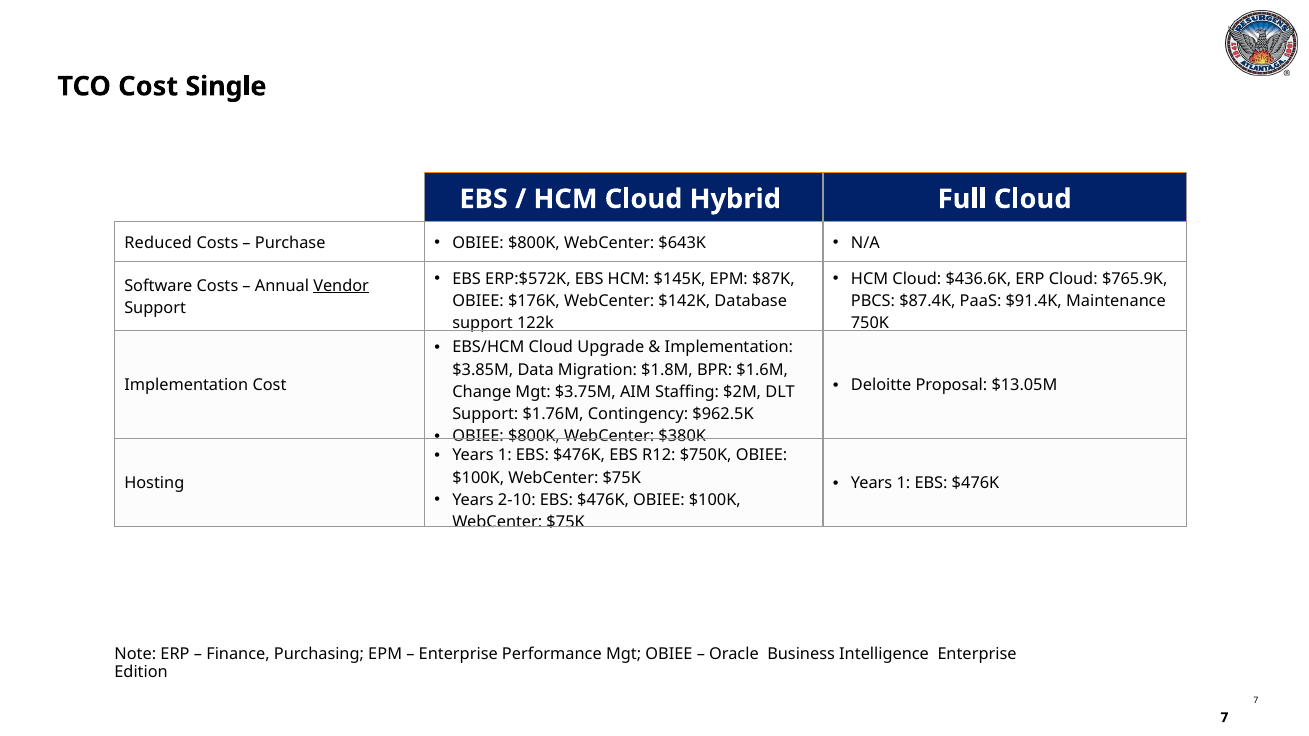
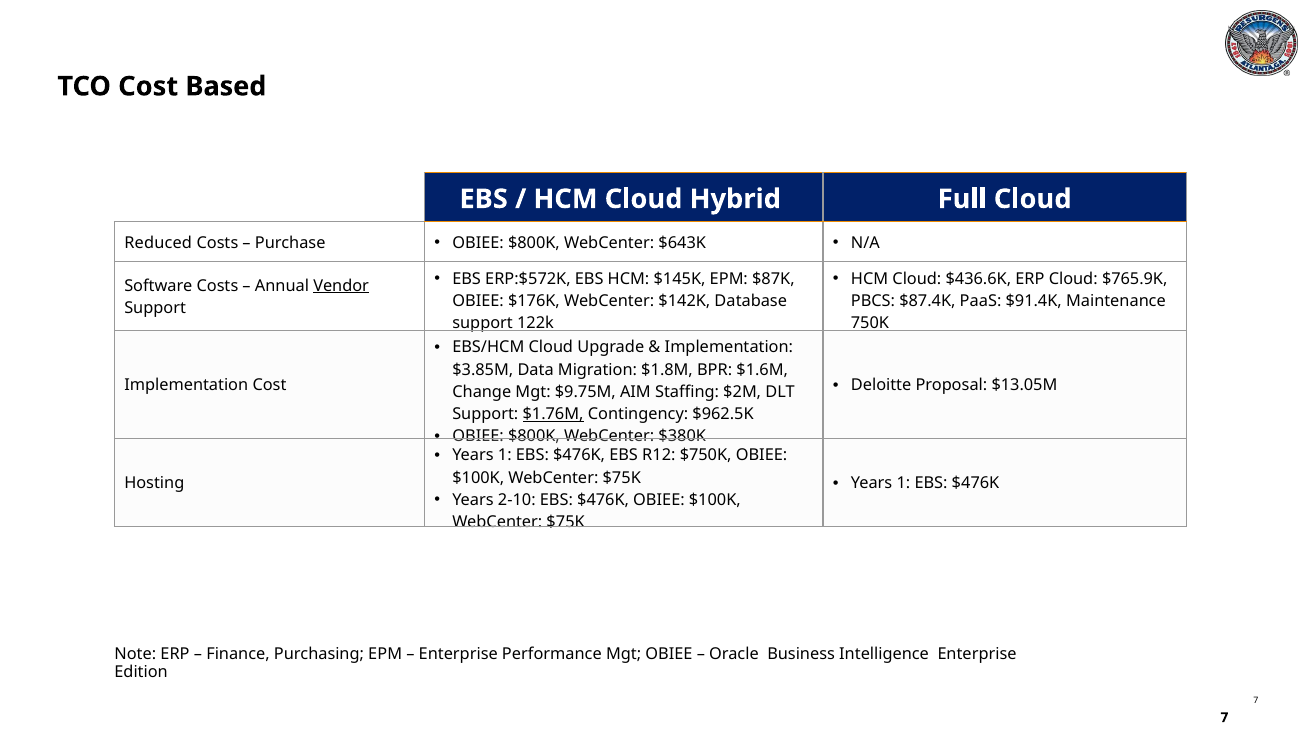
Single: Single -> Based
$3.75M: $3.75M -> $9.75M
$1.76M underline: none -> present
